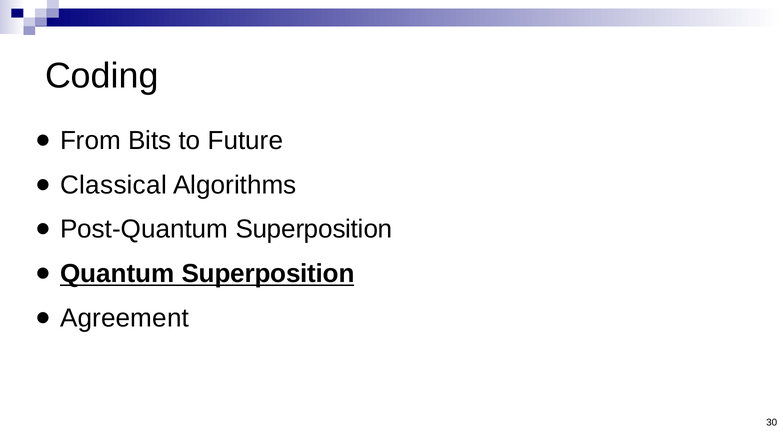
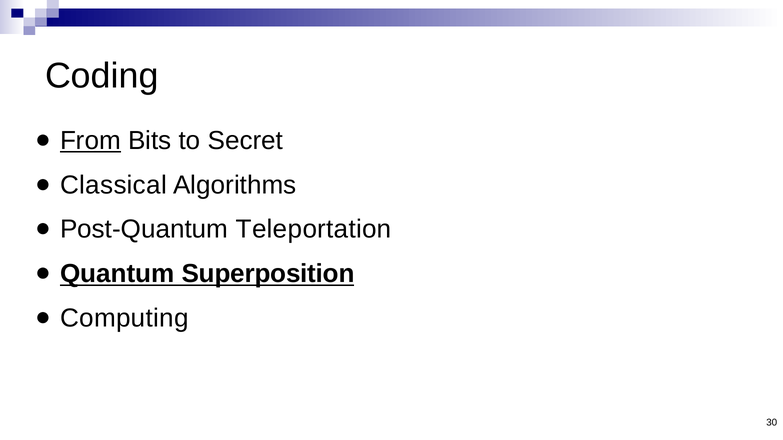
From underline: none -> present
Future: Future -> Secret
Post-Quantum Superposition: Superposition -> Teleportation
Agreement: Agreement -> Computing
